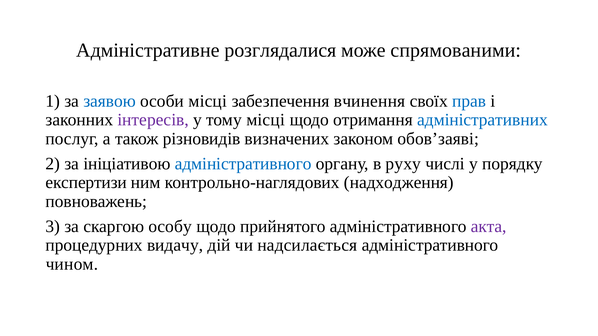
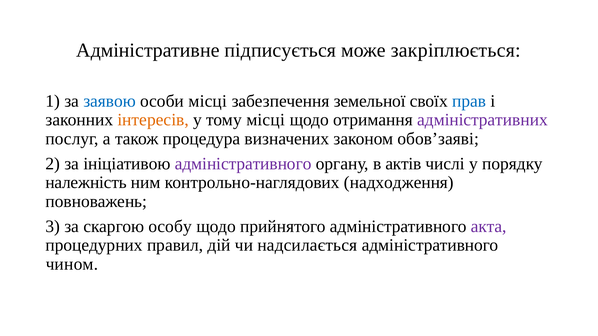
розглядалися: розглядалися -> підписується
спрямованими: спрямованими -> закріплюється
вчинення: вчинення -> земельної
інтересів colour: purple -> orange
адміністративних colour: blue -> purple
різновидів: різновидів -> процедура
адміністративного at (243, 164) colour: blue -> purple
руху: руху -> актів
експертизи: експертизи -> належність
видачу: видачу -> правил
